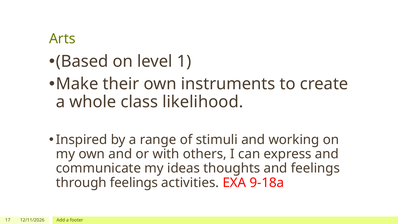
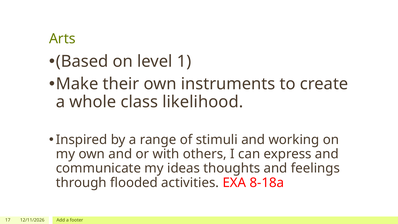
through feelings: feelings -> flooded
9-18a: 9-18a -> 8-18a
